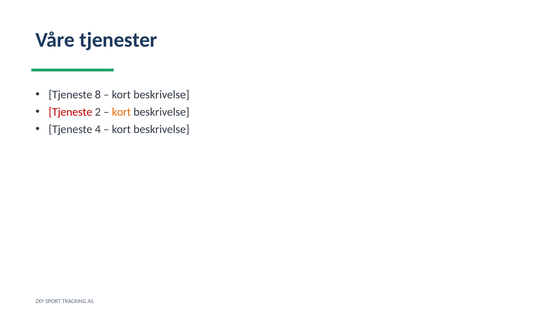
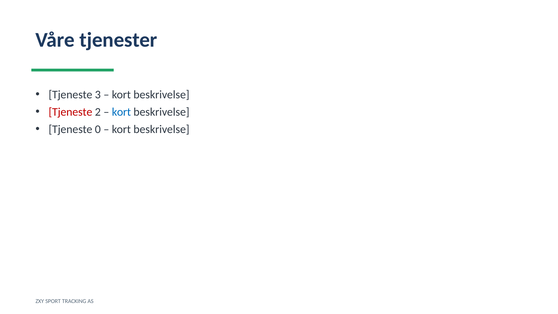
8: 8 -> 3
kort at (121, 112) colour: orange -> blue
4: 4 -> 0
